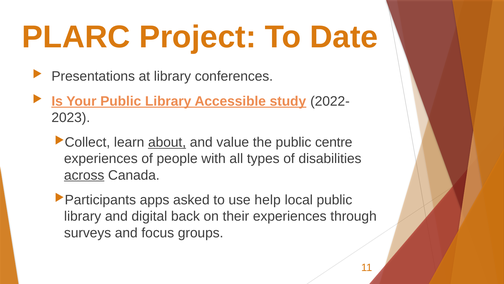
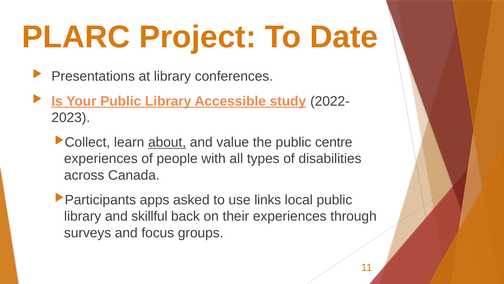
across underline: present -> none
help: help -> links
digital: digital -> skillful
